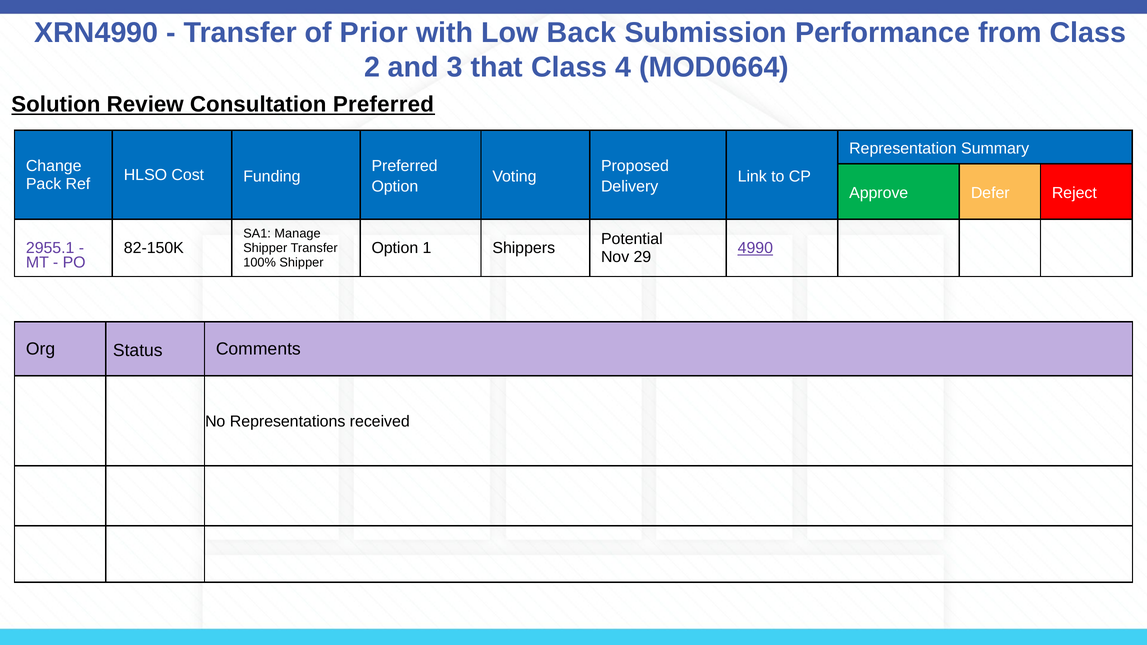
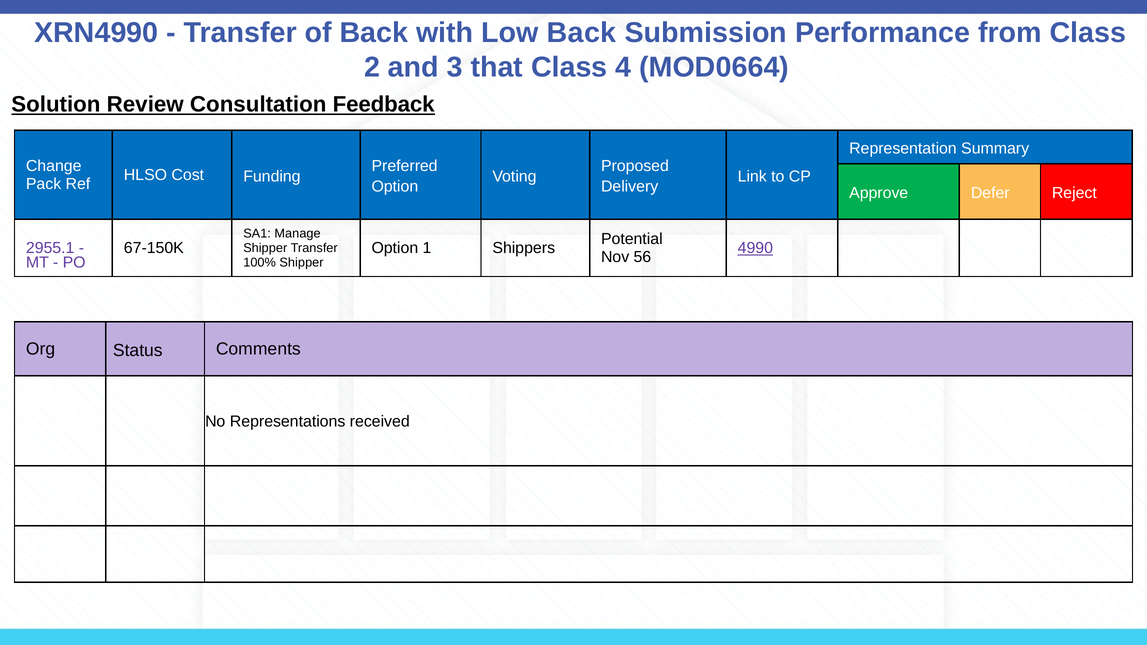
of Prior: Prior -> Back
Consultation Preferred: Preferred -> Feedback
82-150K: 82-150K -> 67-150K
29: 29 -> 56
